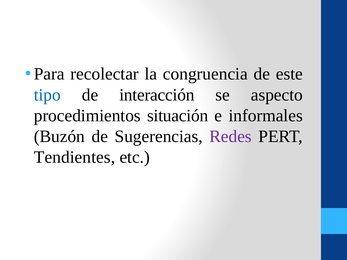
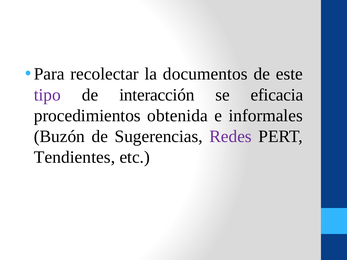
congruencia: congruencia -> documentos
tipo colour: blue -> purple
aspecto: aspecto -> eficacia
situación: situación -> obtenida
